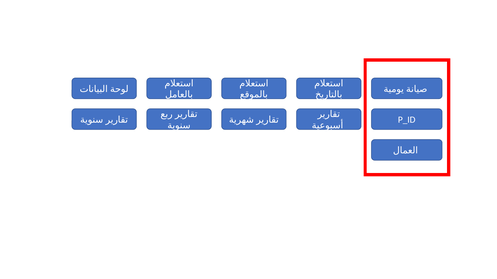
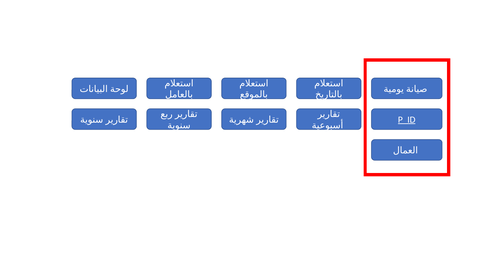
P_ID underline: none -> present
